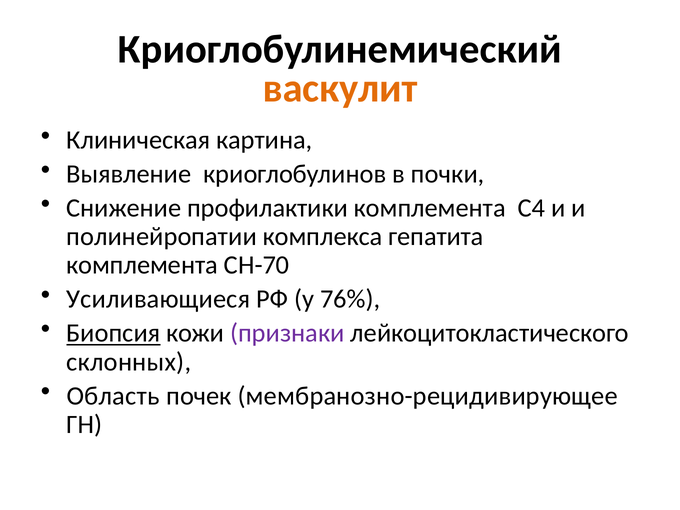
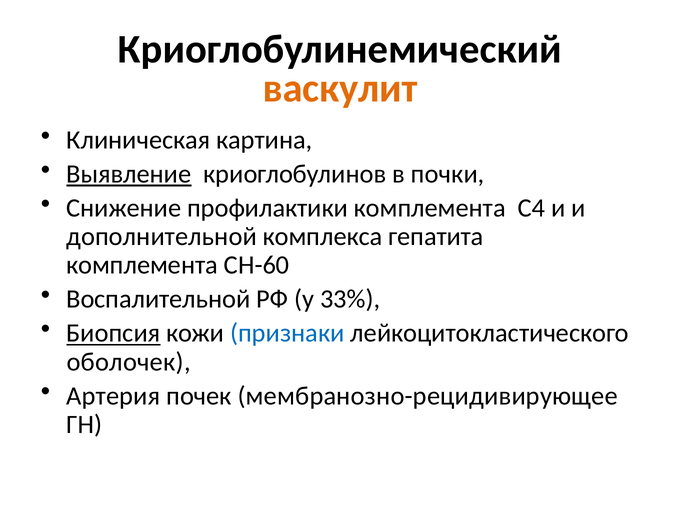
Выявление underline: none -> present
полинейропатии: полинейропатии -> дополнительной
СН-70: СН-70 -> СН-60
Усиливающиеся: Усиливающиеся -> Воспалительной
76%: 76% -> 33%
признаки colour: purple -> blue
склонных: склонных -> оболочек
Область: Область -> Артерия
